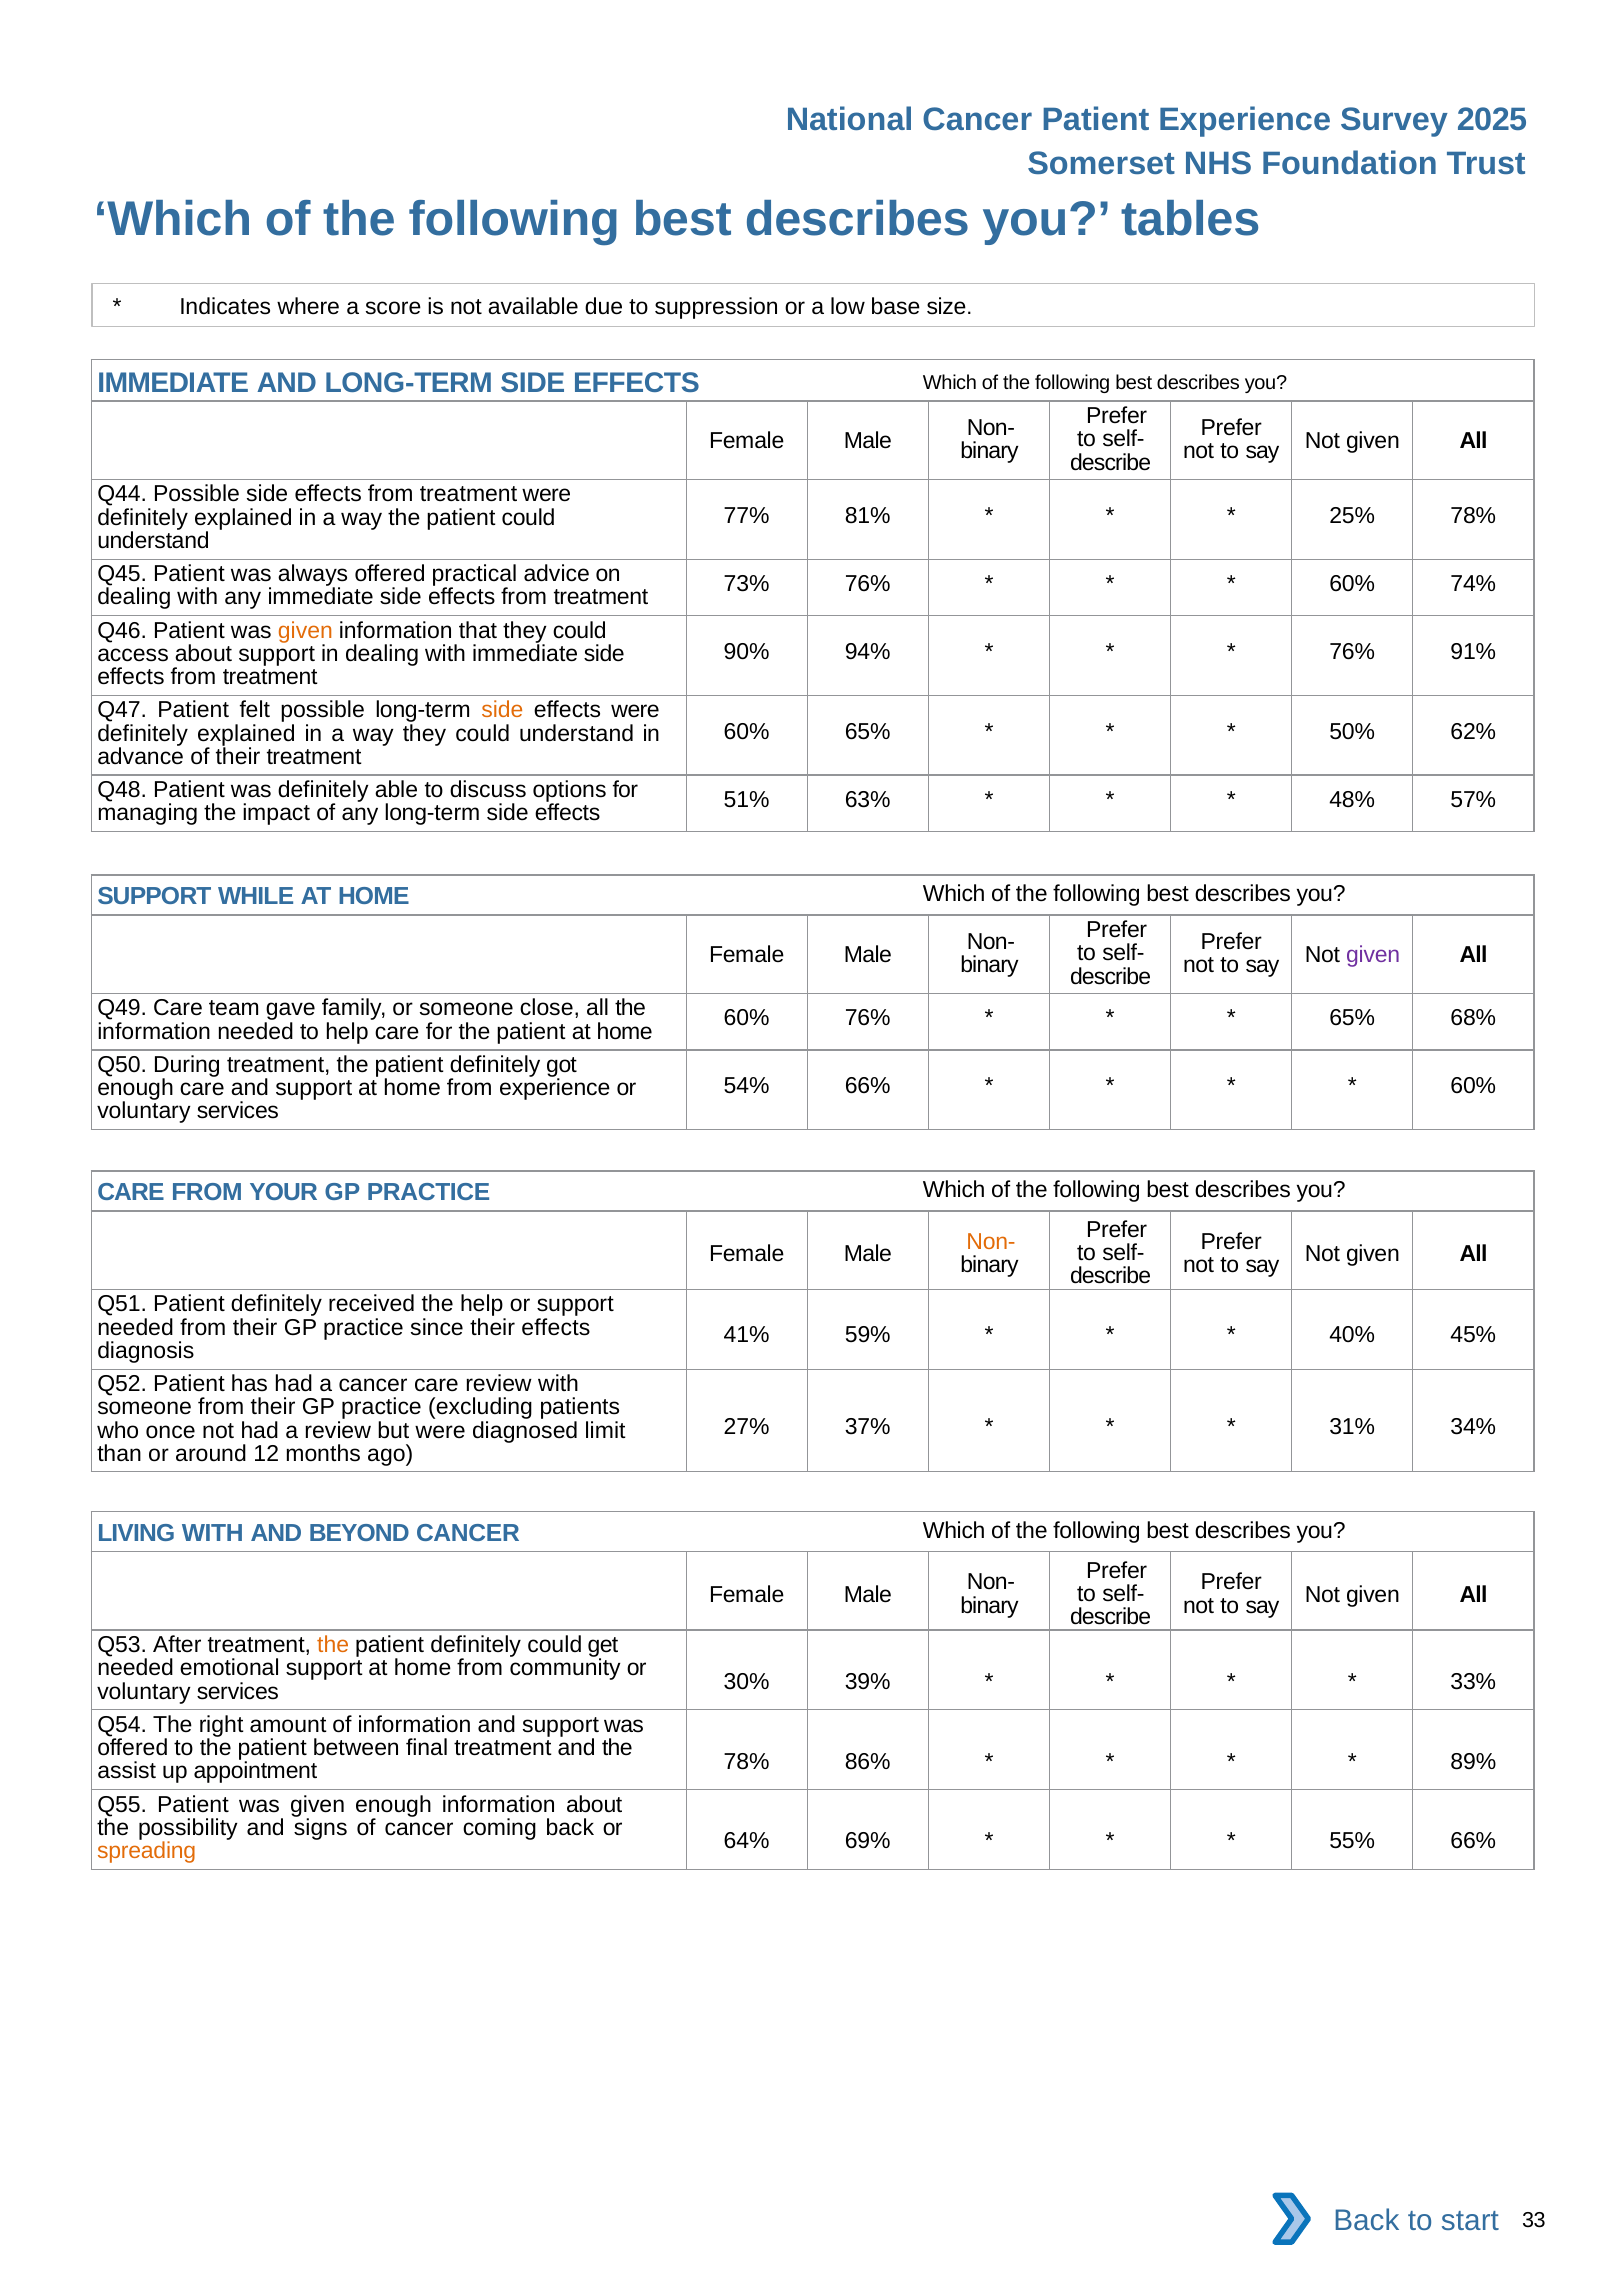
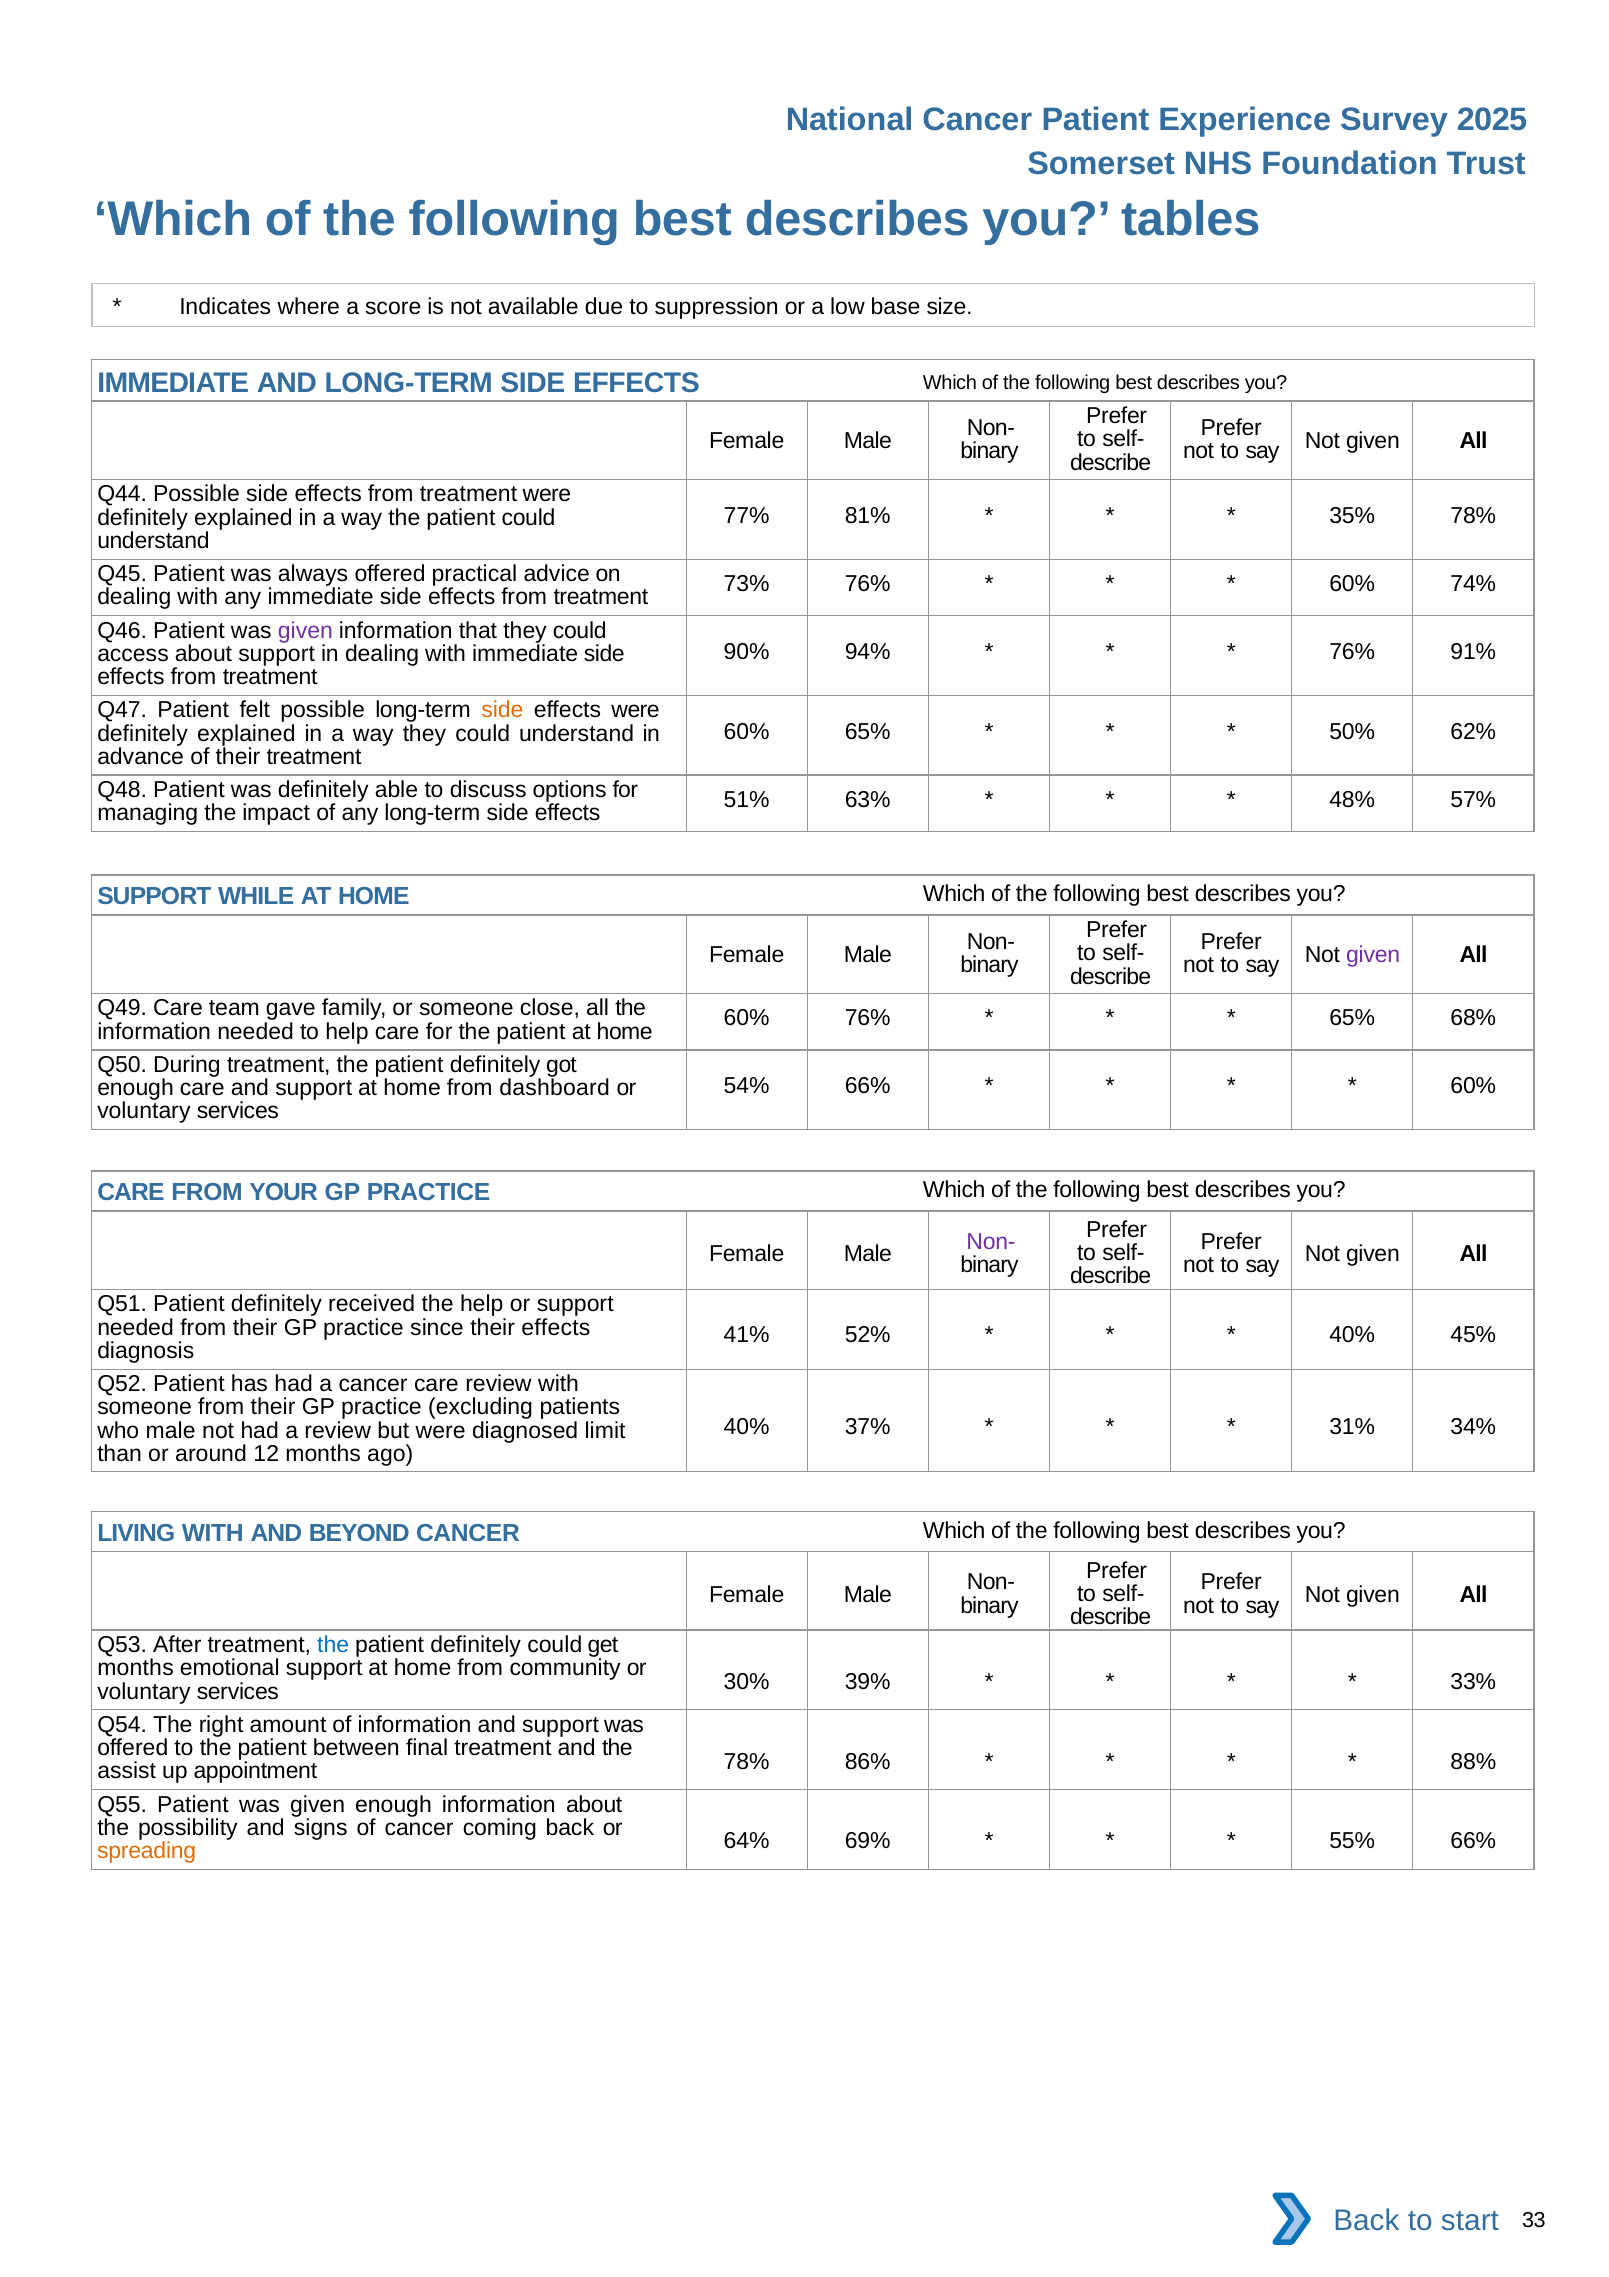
25%: 25% -> 35%
given at (305, 630) colour: orange -> purple
from experience: experience -> dashboard
Non- at (991, 1242) colour: orange -> purple
59%: 59% -> 52%
27% at (747, 1427): 27% -> 40%
who once: once -> male
the at (333, 1645) colour: orange -> blue
needed at (136, 1668): needed -> months
89%: 89% -> 88%
